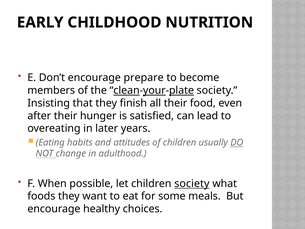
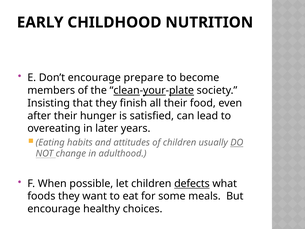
children society: society -> defects
